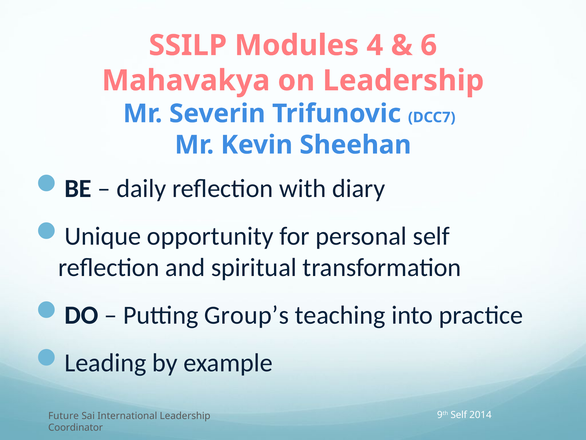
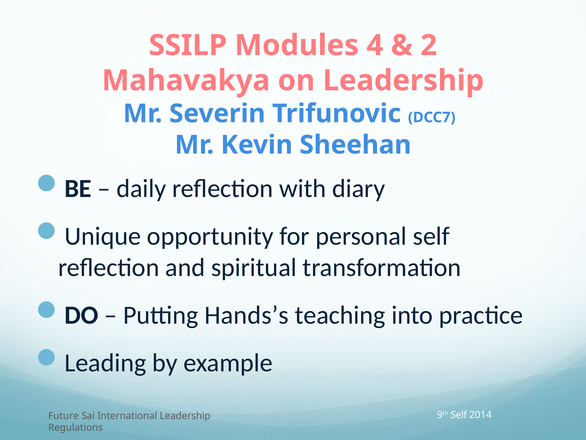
6: 6 -> 2
Group’s: Group’s -> Hands’s
Coordinator: Coordinator -> Regulations
